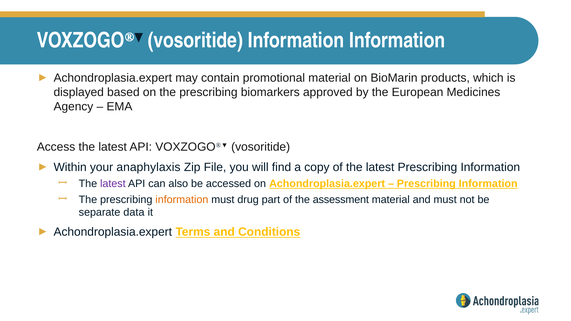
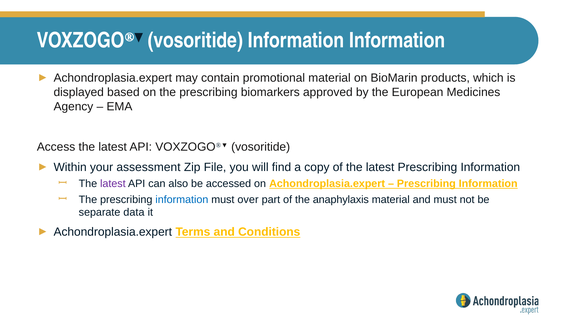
anaphylaxis: anaphylaxis -> assessment
information at (182, 200) colour: orange -> blue
drug: drug -> over
assessment: assessment -> anaphylaxis
